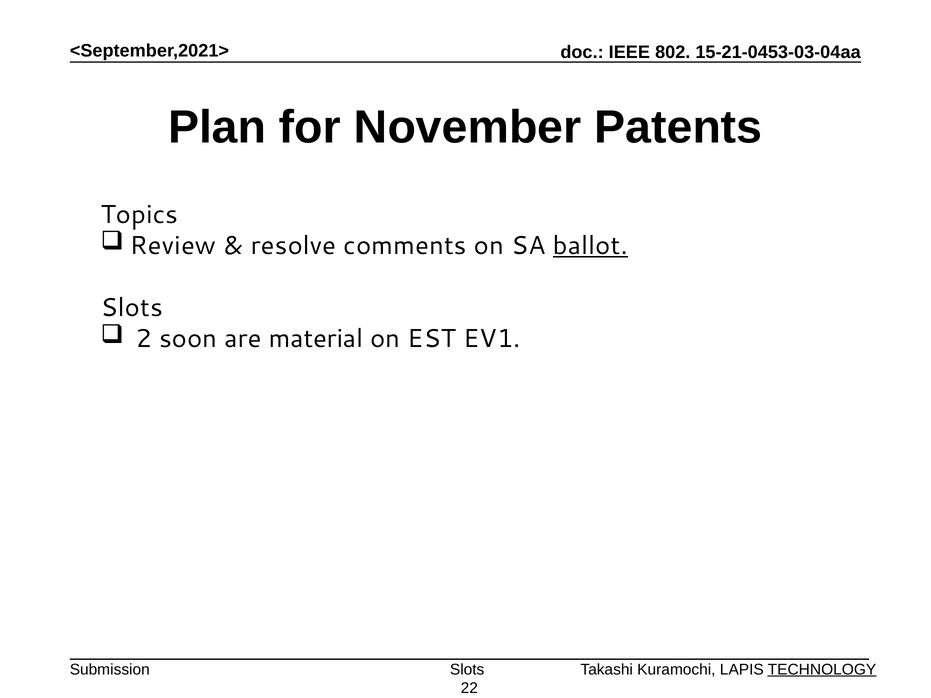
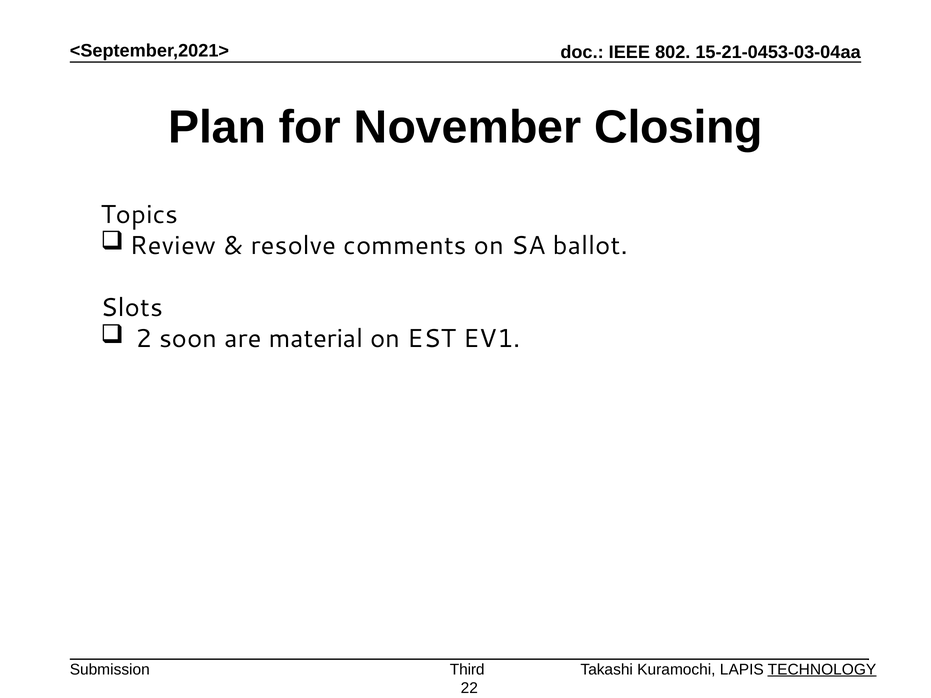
Patents: Patents -> Closing
ballot underline: present -> none
Slots at (467, 670): Slots -> Third
